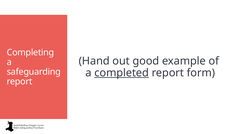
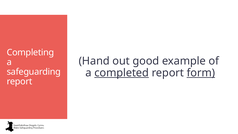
form underline: none -> present
